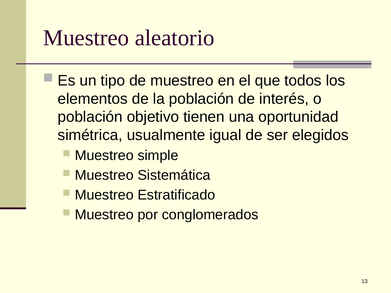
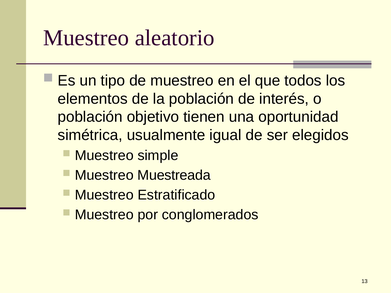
Sistemática: Sistemática -> Muestreada
